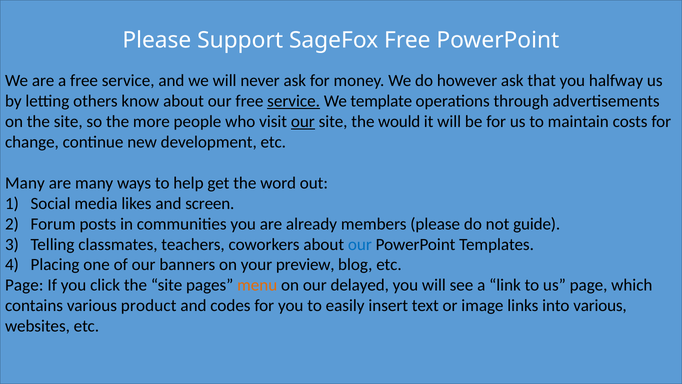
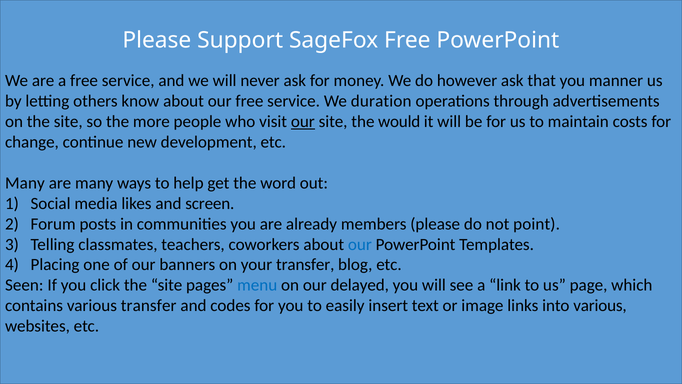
halfway: halfway -> manner
service at (294, 101) underline: present -> none
template: template -> duration
guide: guide -> point
your preview: preview -> transfer
Page at (24, 285): Page -> Seen
menu colour: orange -> blue
various product: product -> transfer
